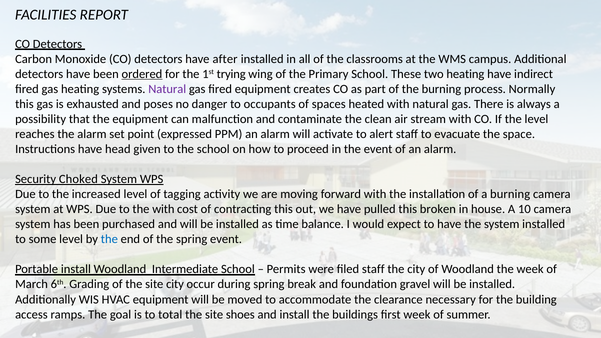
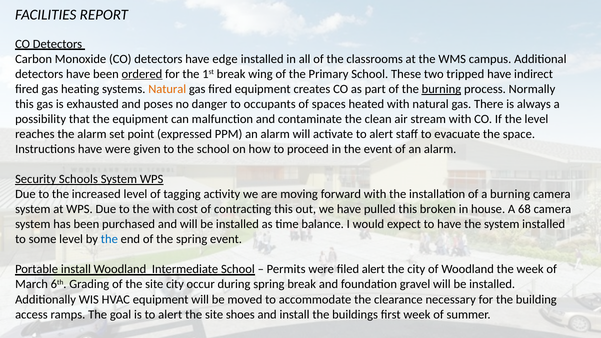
after: after -> edge
1st trying: trying -> break
two heating: heating -> tripped
Natural at (167, 89) colour: purple -> orange
burning at (441, 89) underline: none -> present
have head: head -> were
Choked: Choked -> Schools
10: 10 -> 68
filed staff: staff -> alert
is to total: total -> alert
